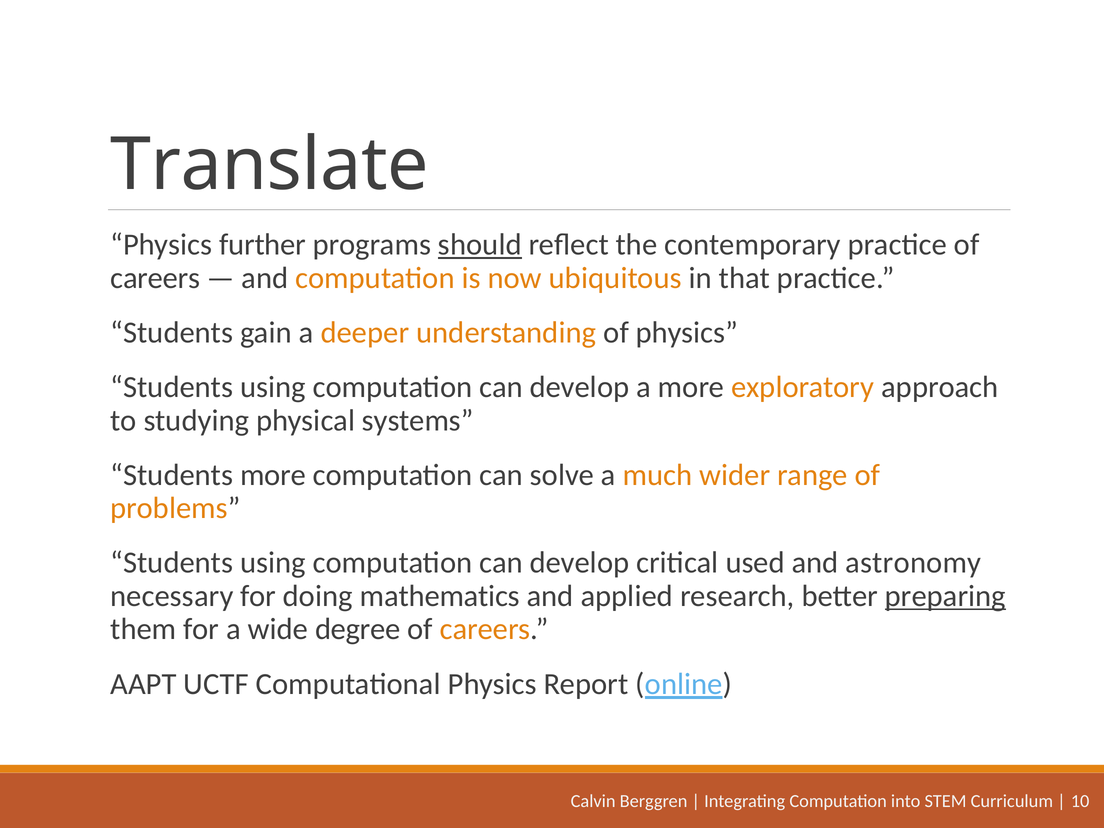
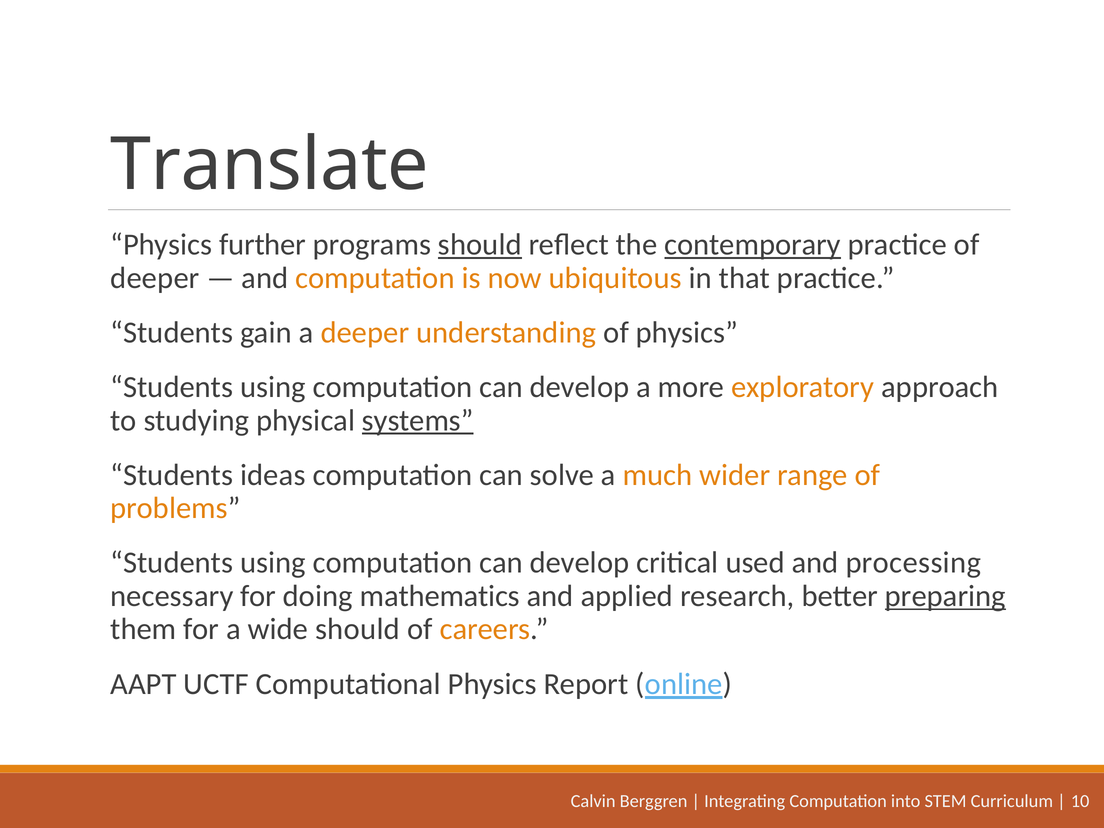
contemporary underline: none -> present
careers at (155, 278): careers -> deeper
systems underline: none -> present
Students more: more -> ideas
astronomy: astronomy -> processing
wide degree: degree -> should
